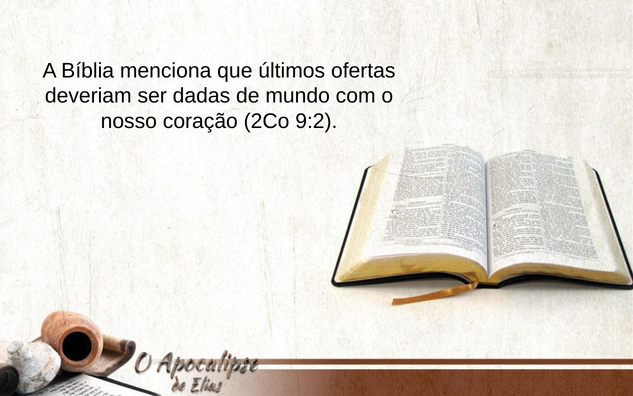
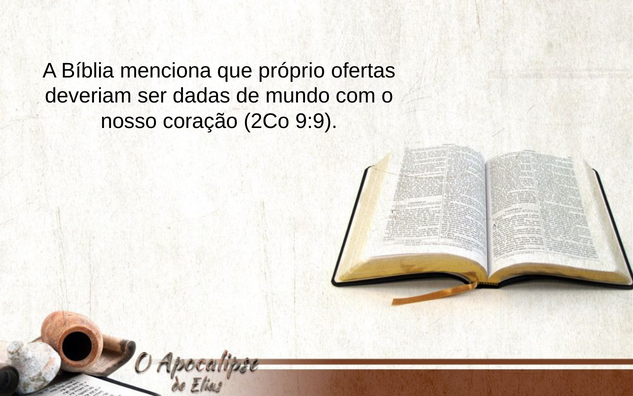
últimos: últimos -> próprio
9:2: 9:2 -> 9:9
